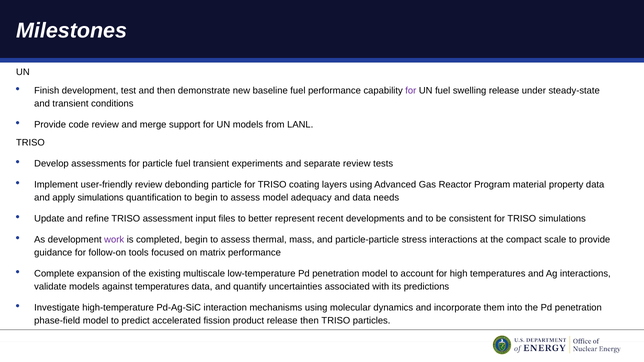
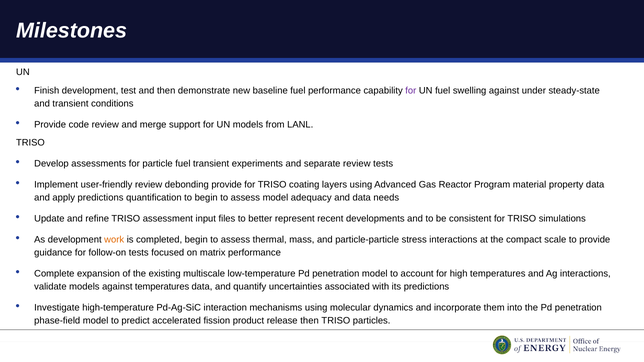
swelling release: release -> against
debonding particle: particle -> provide
apply simulations: simulations -> predictions
work colour: purple -> orange
follow-on tools: tools -> tests
